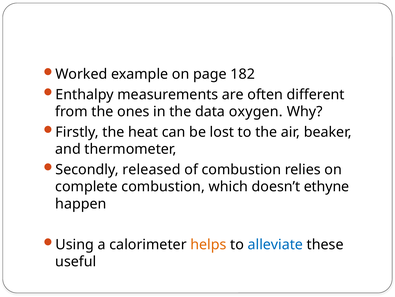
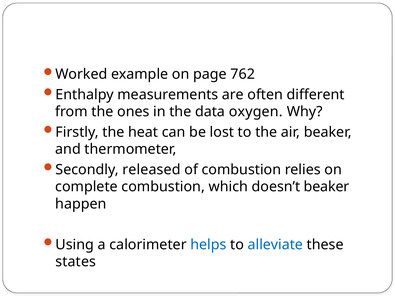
182: 182 -> 762
doesn’t ethyne: ethyne -> beaker
helps colour: orange -> blue
useful: useful -> states
